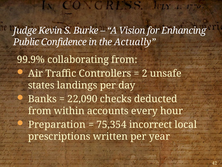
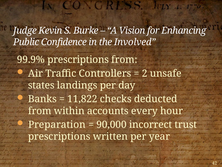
Actually: Actually -> Involved
99.9% collaborating: collaborating -> prescriptions
22,090: 22,090 -> 11,822
75,354: 75,354 -> 90,000
local: local -> trust
